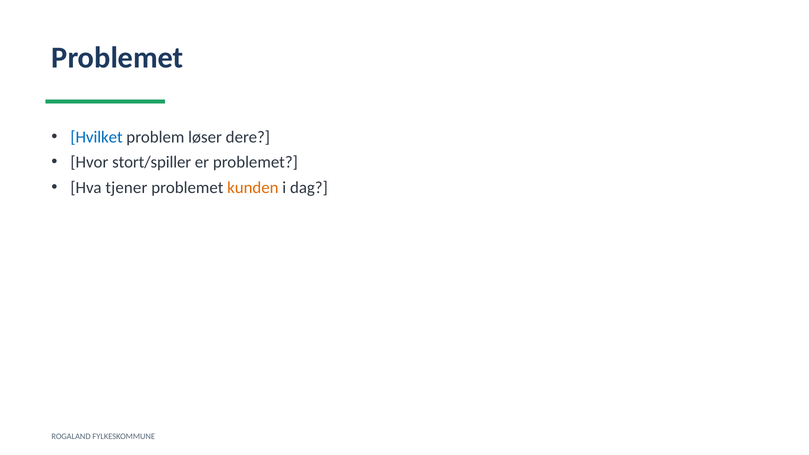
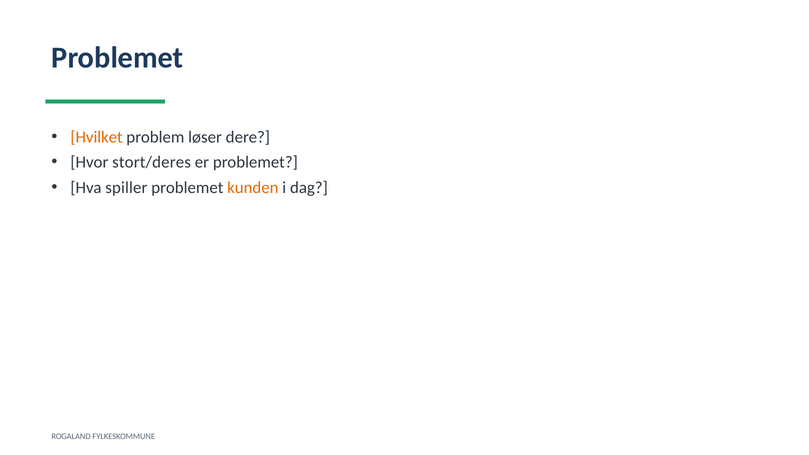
Hvilket colour: blue -> orange
stort/spiller: stort/spiller -> stort/deres
tjener: tjener -> spiller
